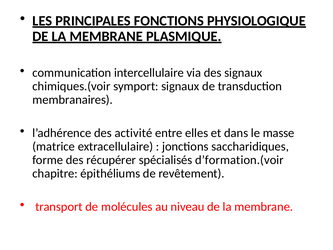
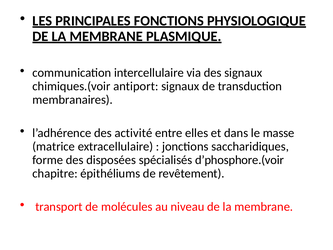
symport: symport -> antiport
récupérer: récupérer -> disposées
d’formation.(voir: d’formation.(voir -> d’phosphore.(voir
